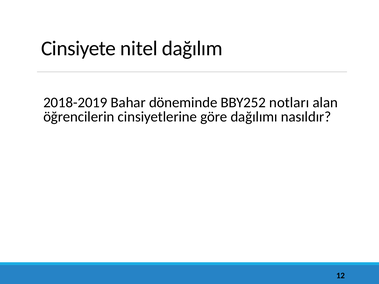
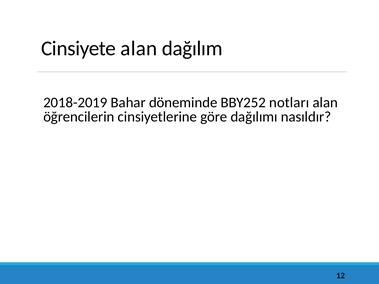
Cinsiyete nitel: nitel -> alan
